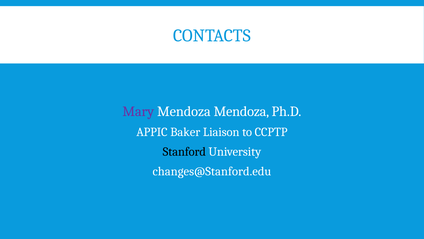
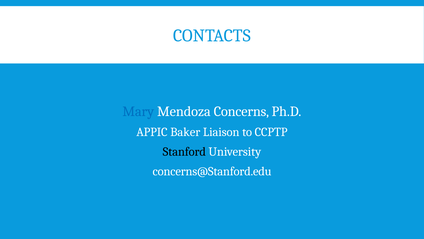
Mary colour: purple -> blue
Mendoza Mendoza: Mendoza -> Concerns
changes@Stanford.edu: changes@Stanford.edu -> concerns@Stanford.edu
